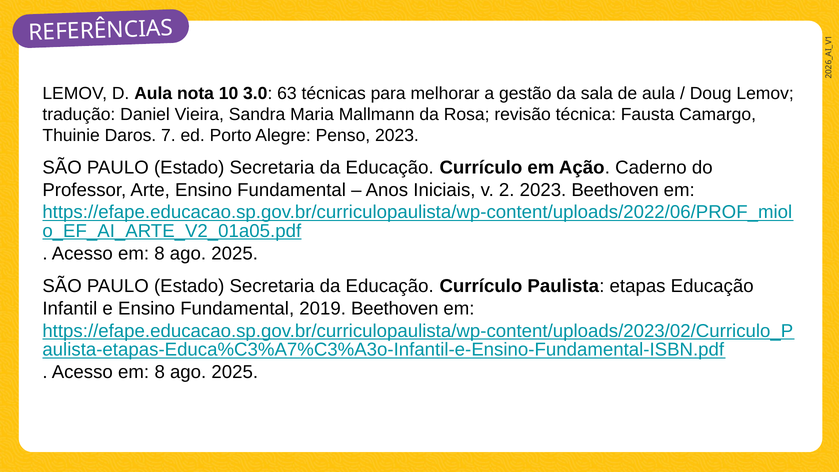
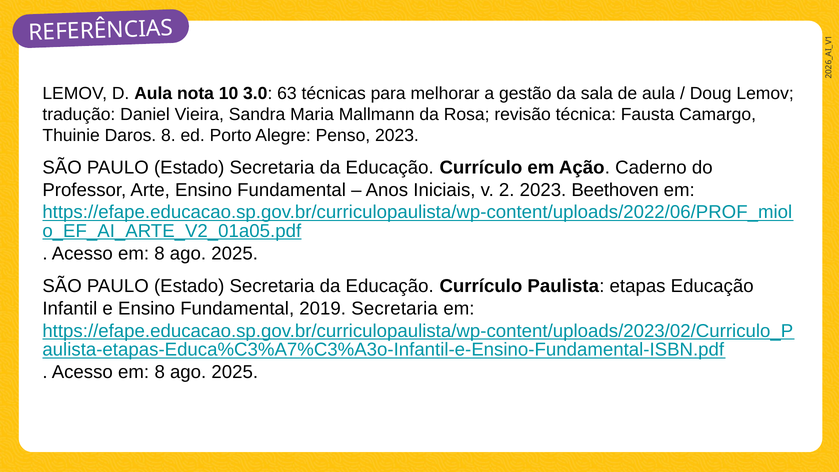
Daros 7: 7 -> 8
2019 Beethoven: Beethoven -> Secretaria
